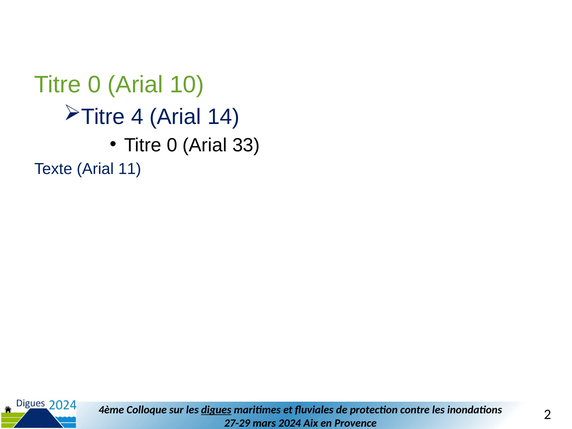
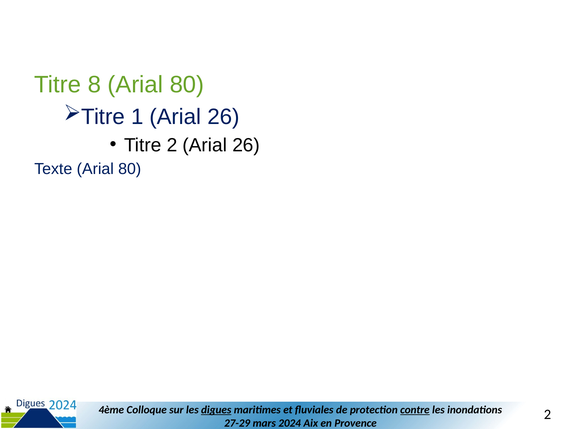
0 at (94, 85): 0 -> 8
10 at (187, 85): 10 -> 80
4: 4 -> 1
14 at (223, 117): 14 -> 26
0 at (172, 145): 0 -> 2
33 at (246, 145): 33 -> 26
Texte Arial 11: 11 -> 80
contre underline: none -> present
